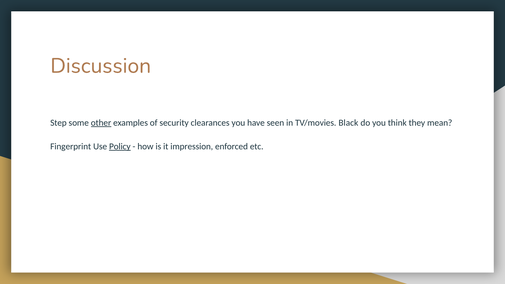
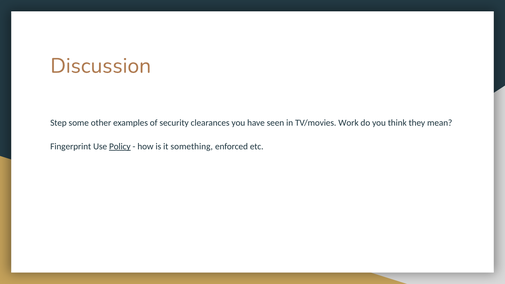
other underline: present -> none
Black: Black -> Work
impression: impression -> something
